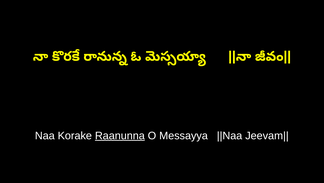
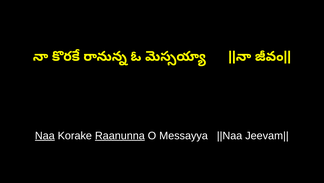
Naa underline: none -> present
